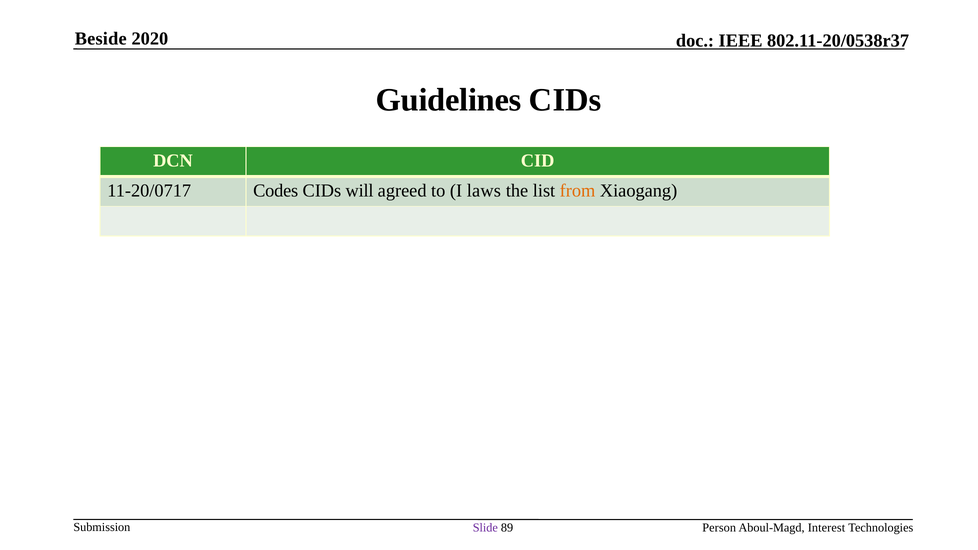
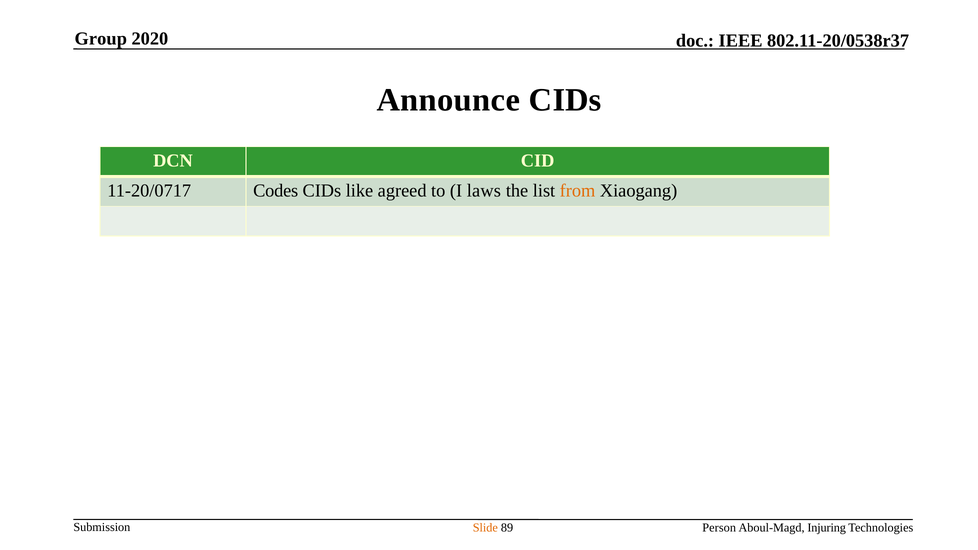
Beside: Beside -> Group
Guidelines: Guidelines -> Announce
will: will -> like
Slide colour: purple -> orange
Interest: Interest -> Injuring
